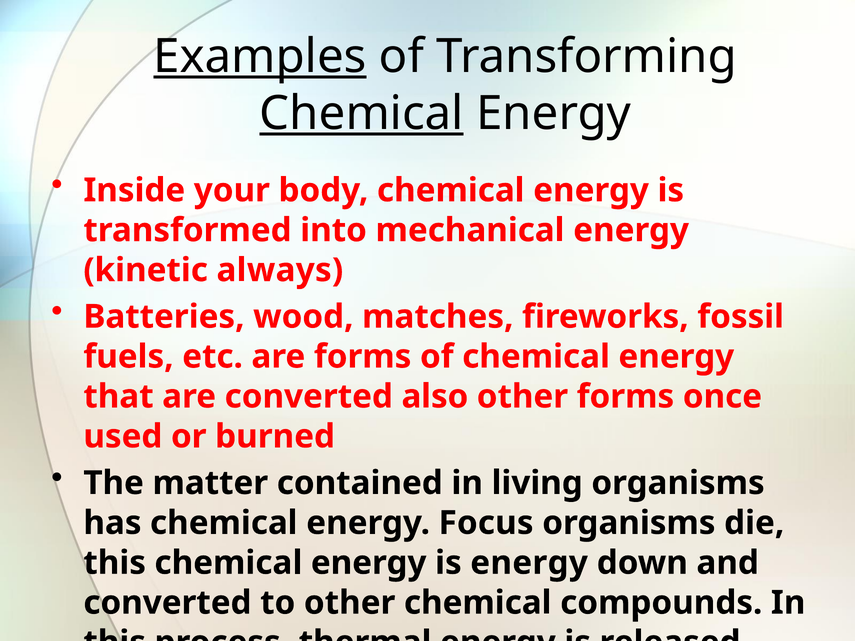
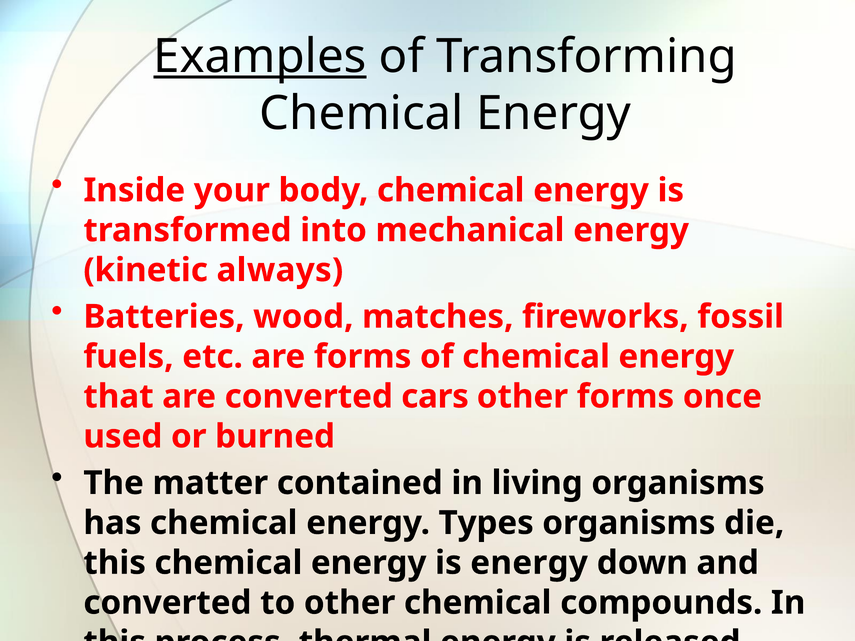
Chemical at (362, 114) underline: present -> none
also: also -> cars
Focus: Focus -> Types
